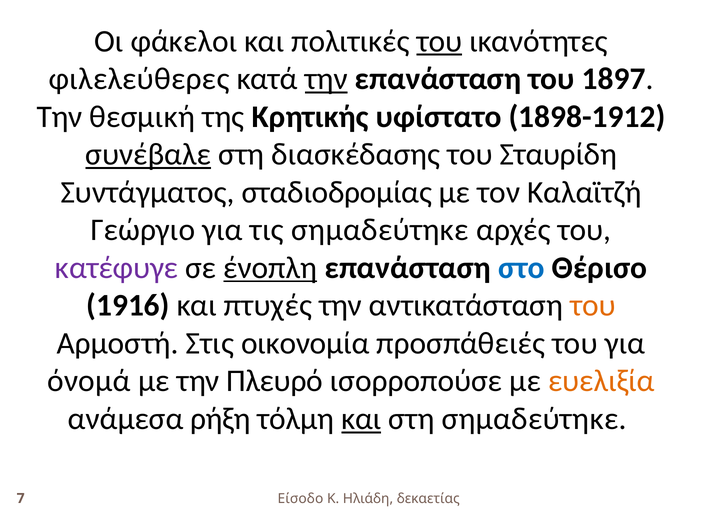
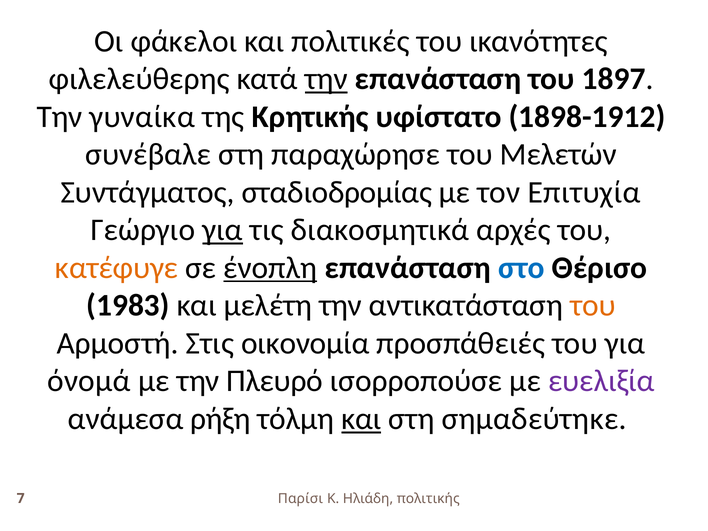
του at (439, 41) underline: present -> none
φιλελεύθερες: φιλελεύθερες -> φιλελεύθερης
θεσμική: θεσμική -> γυναίκα
συνέβαλε underline: present -> none
διασκέδασης: διασκέδασης -> παραχώρησε
Σταυρίδη: Σταυρίδη -> Μελετών
Καλαϊτζή: Καλαϊτζή -> Επιτυχία
για at (223, 230) underline: none -> present
τις σημαδεύτηκε: σημαδεύτηκε -> διακοσμητικά
κατέφυγε colour: purple -> orange
1916: 1916 -> 1983
πτυχές: πτυχές -> μελέτη
ευελιξία colour: orange -> purple
Είσοδο: Είσοδο -> Παρίσι
δεκαετίας: δεκαετίας -> πολιτικής
